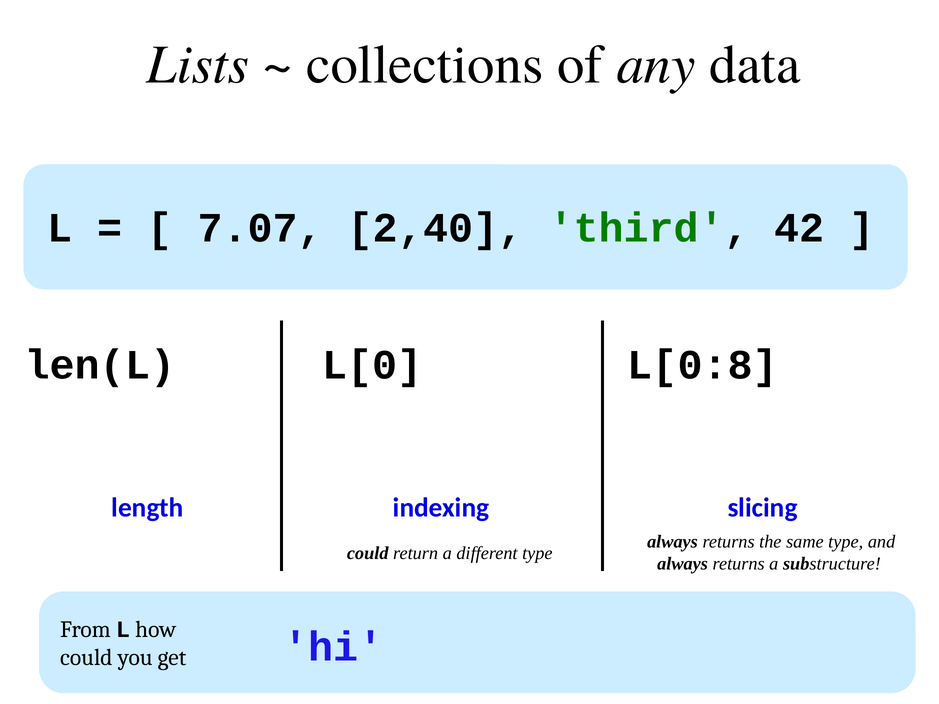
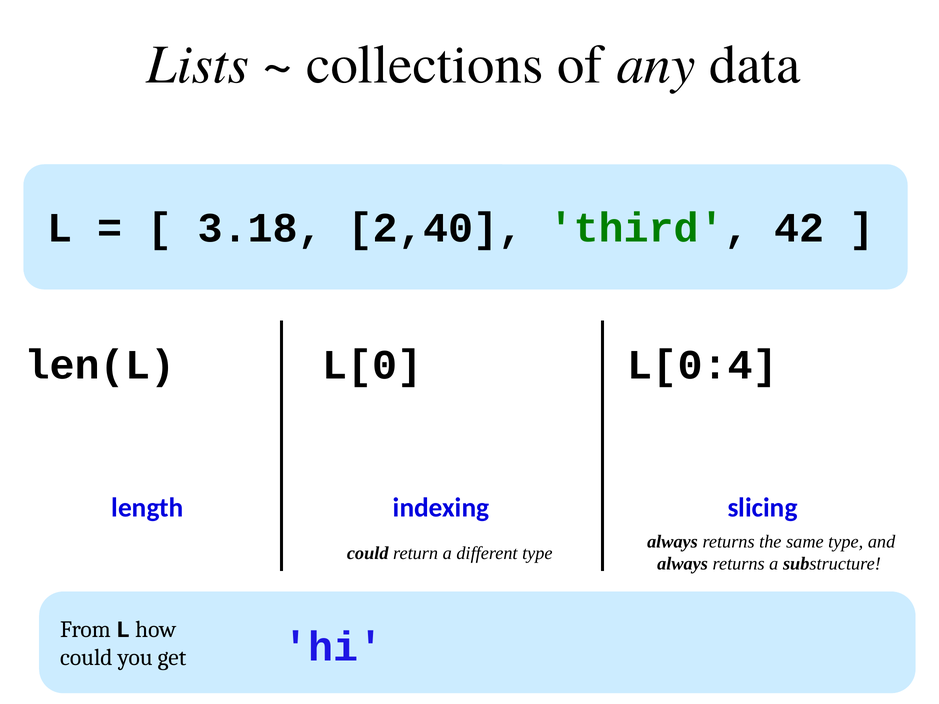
7.07: 7.07 -> 3.18
L[0:8: L[0:8 -> L[0:4
